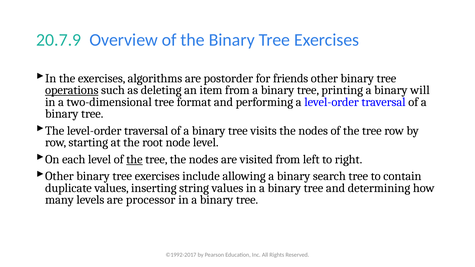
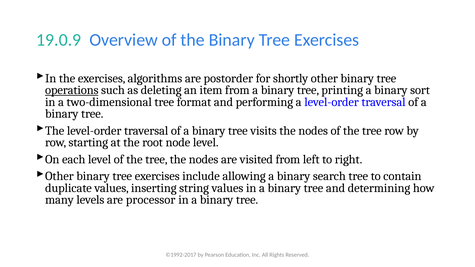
20.7.9: 20.7.9 -> 19.0.9
friends: friends -> shortly
will: will -> sort
the at (134, 159) underline: present -> none
